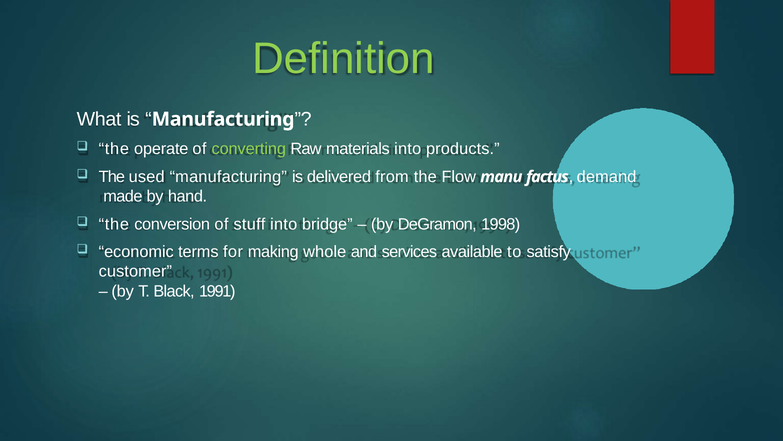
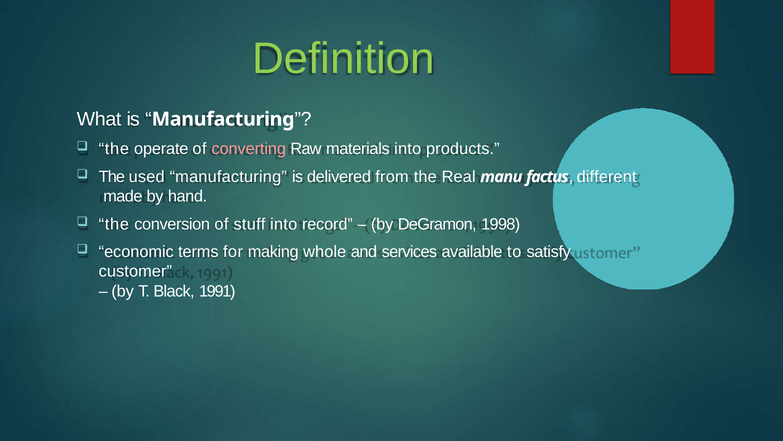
converting colour: light green -> pink
Flow: Flow -> Real
demand: demand -> different
bridge: bridge -> record
